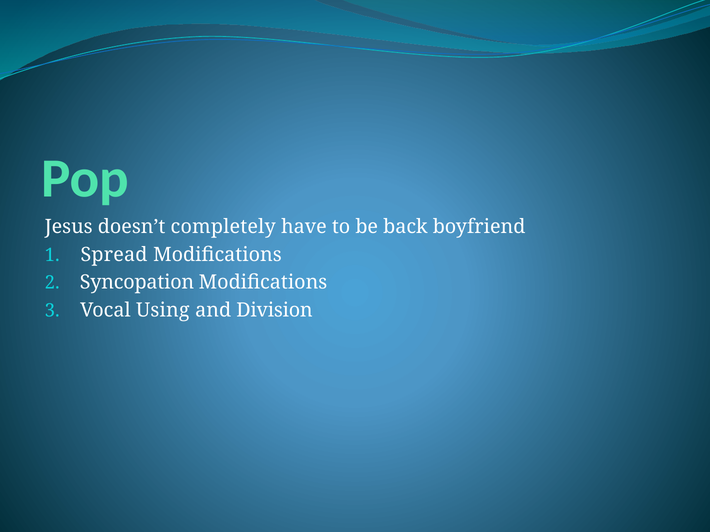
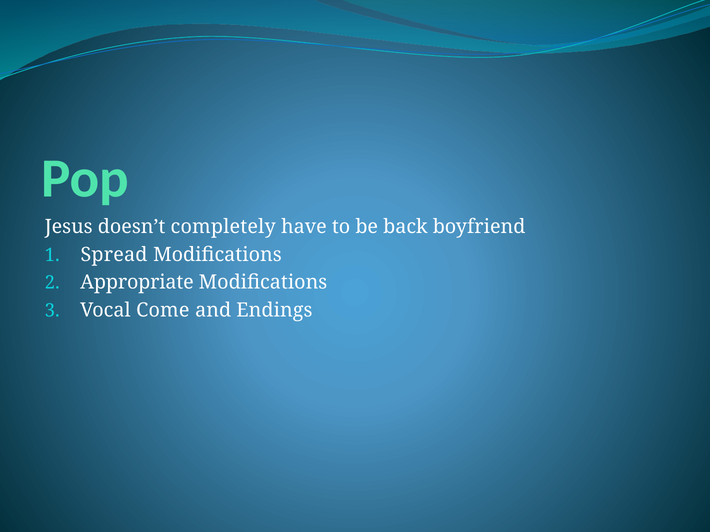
Syncopation: Syncopation -> Appropriate
Using: Using -> Come
Division: Division -> Endings
